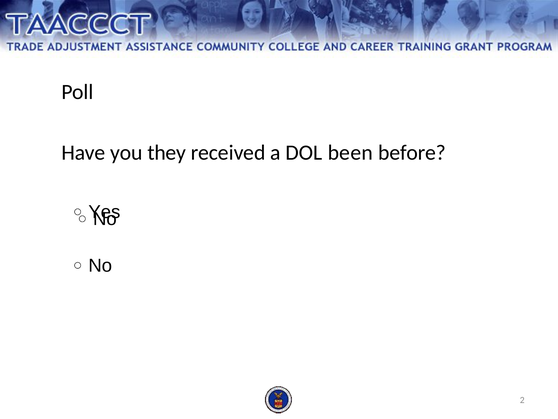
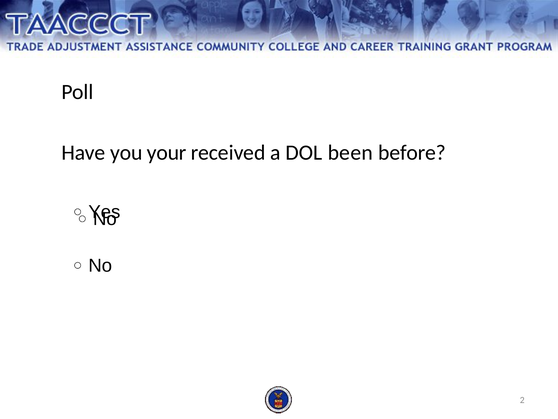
they: they -> your
